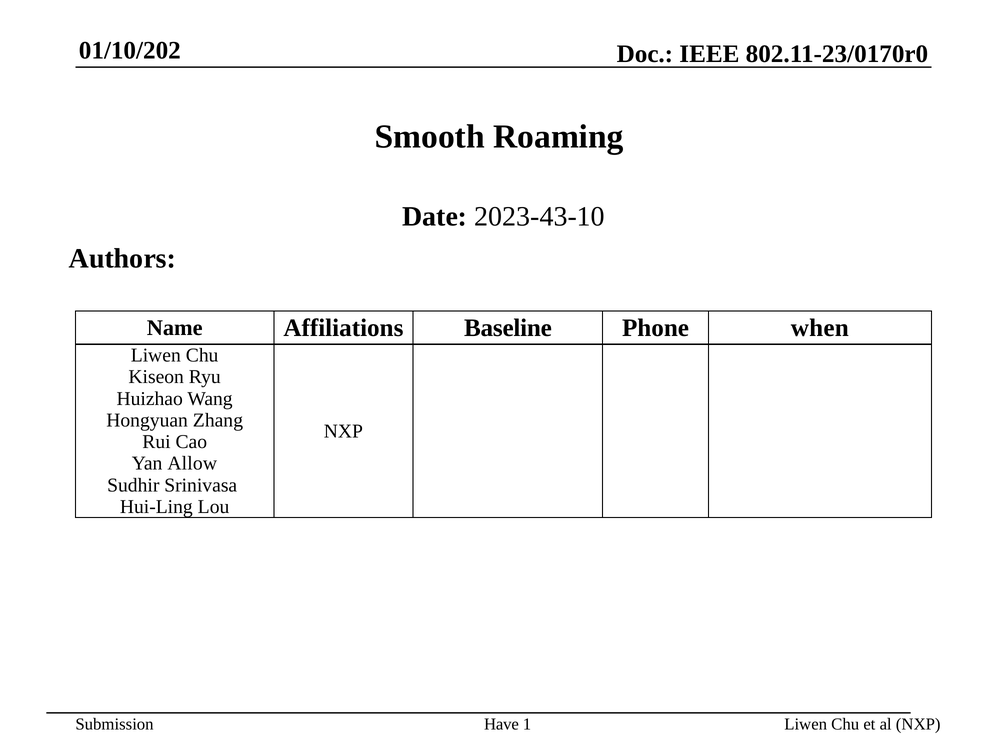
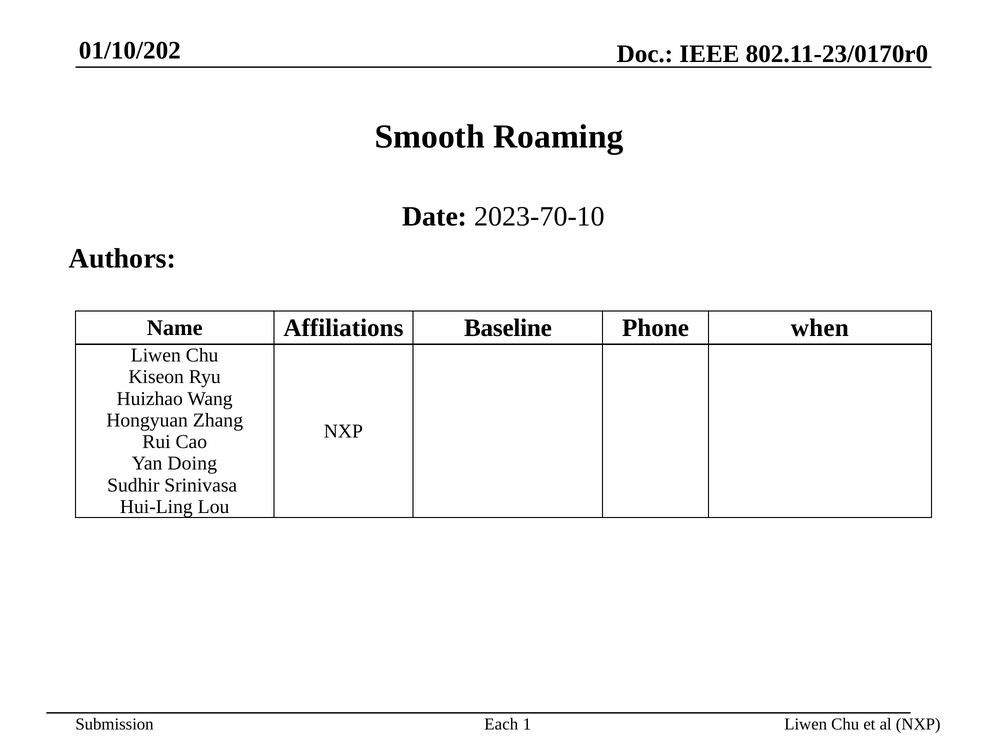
2023-43-10: 2023-43-10 -> 2023-70-10
Allow: Allow -> Doing
Have: Have -> Each
